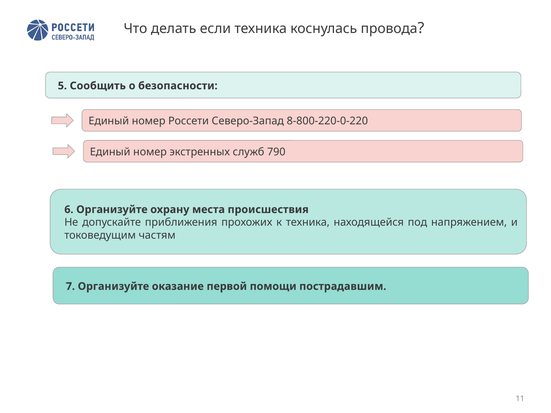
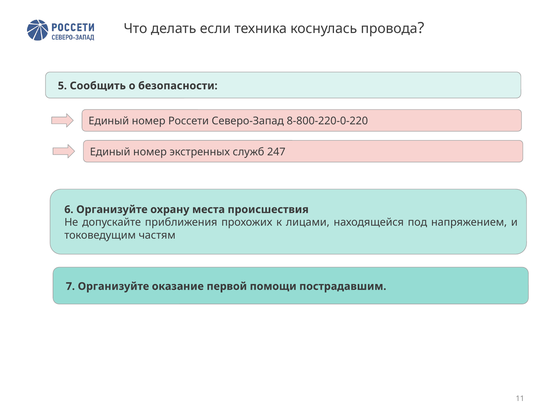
790: 790 -> 247
к техника: техника -> лицами
